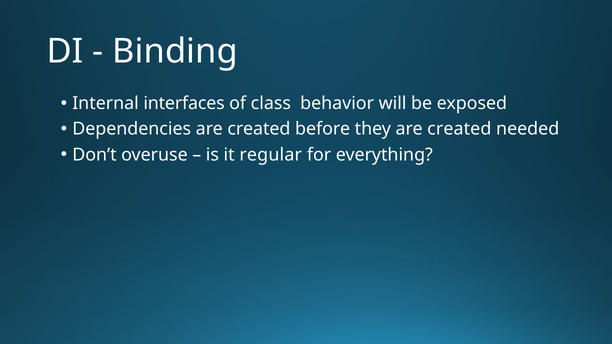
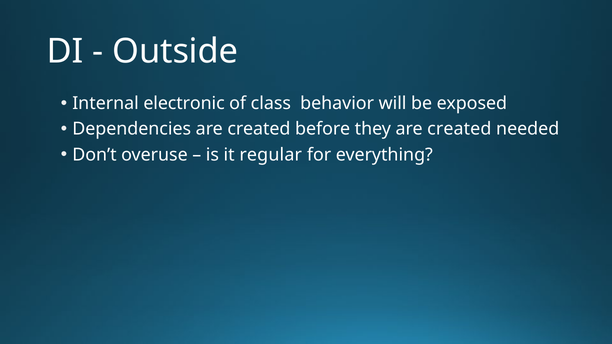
Binding: Binding -> Outside
interfaces: interfaces -> electronic
